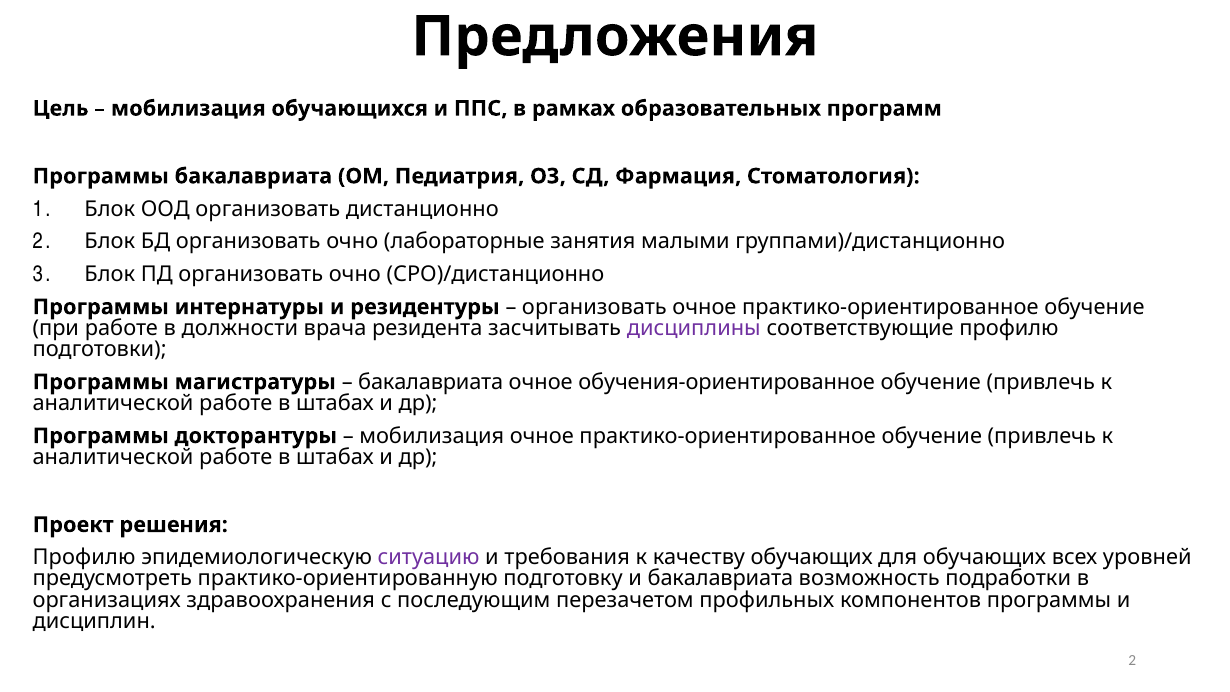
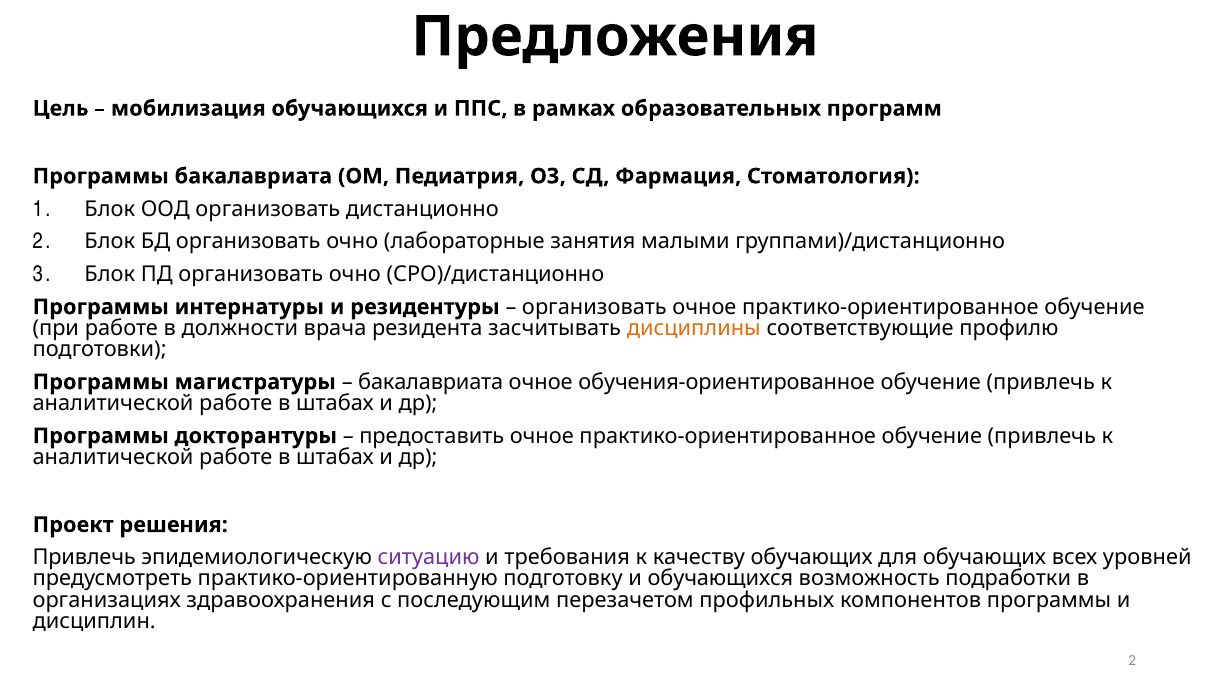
дисциплины colour: purple -> orange
мобилизация at (432, 436): мобилизация -> предоставить
Профилю at (84, 557): Профилю -> Привлечь
и бакалавриата: бакалавриата -> обучающихся
